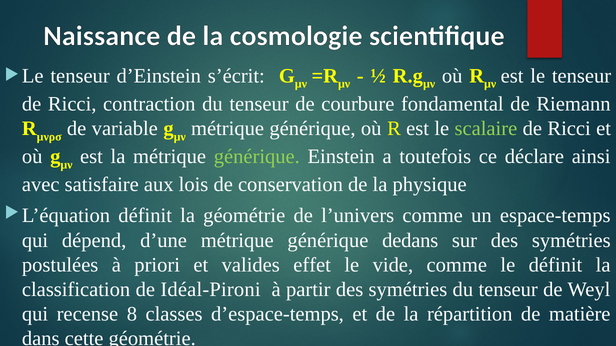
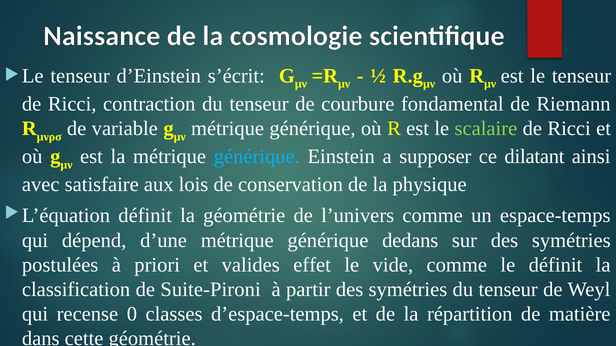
générique at (257, 157) colour: light green -> light blue
toutefois: toutefois -> supposer
déclare: déclare -> dilatant
Idéal-Pironi: Idéal-Pironi -> Suite-Pironi
8: 8 -> 0
